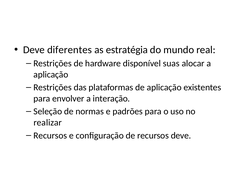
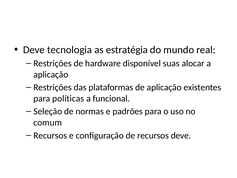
diferentes: diferentes -> tecnologia
envolver: envolver -> políticas
interação: interação -> funcional
realizar: realizar -> comum
